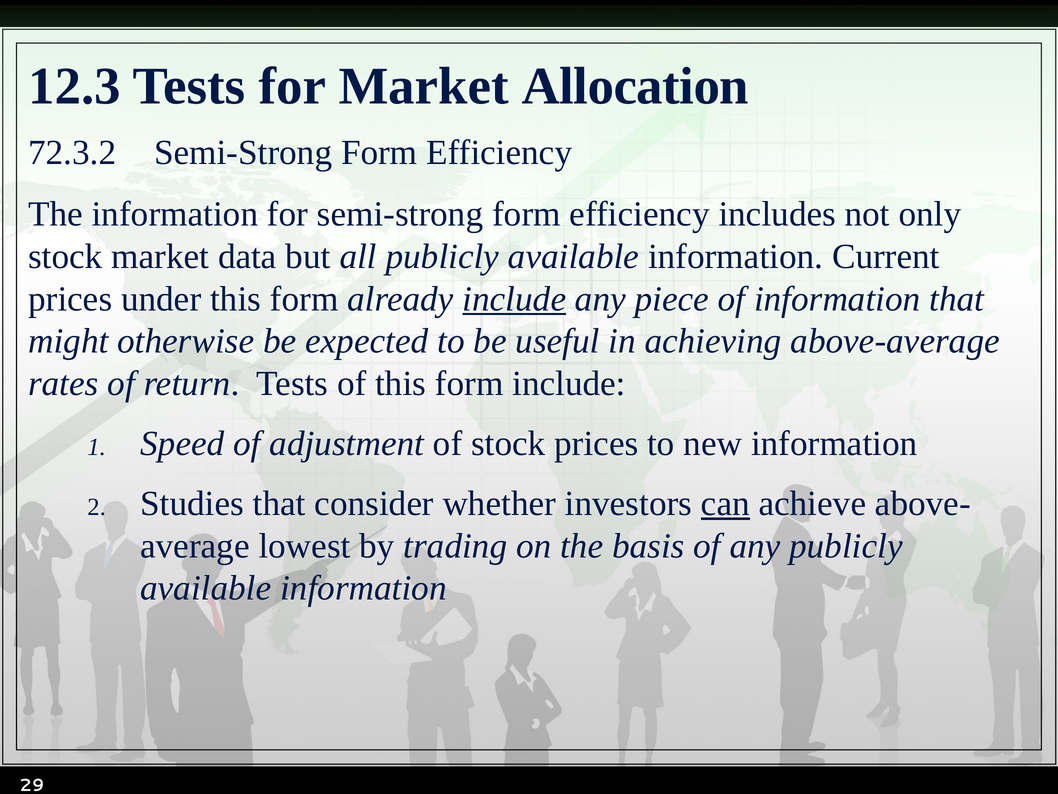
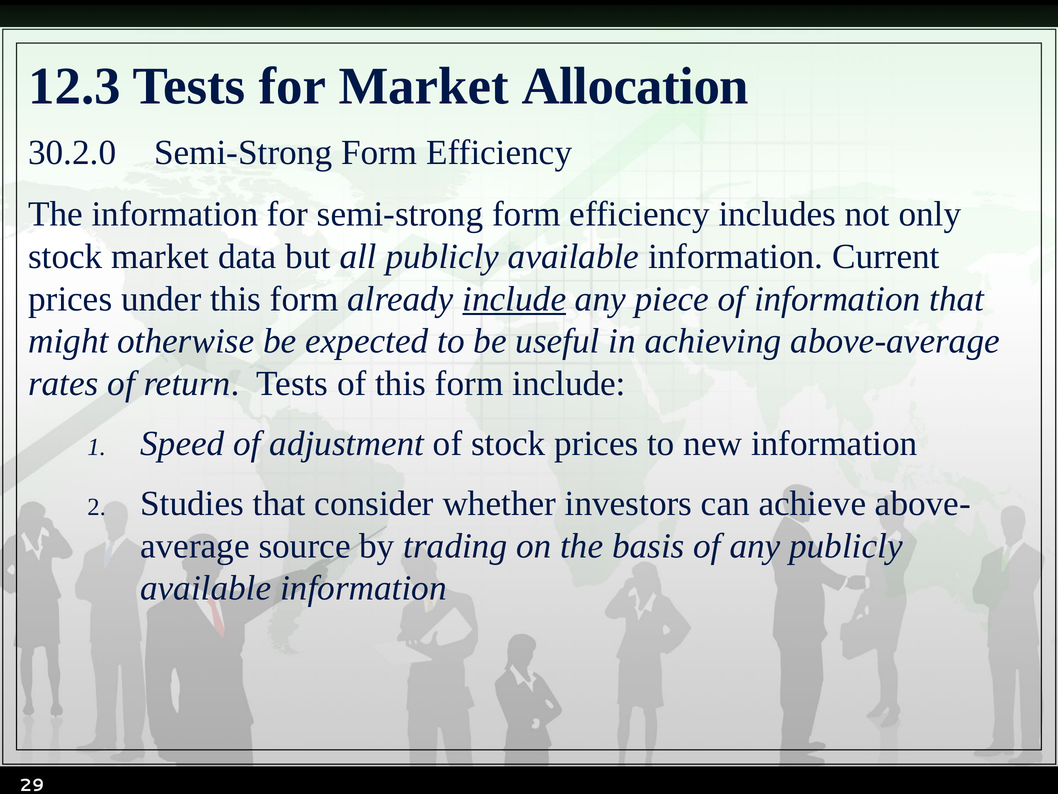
72.3.2: 72.3.2 -> 30.2.0
can underline: present -> none
lowest: lowest -> source
